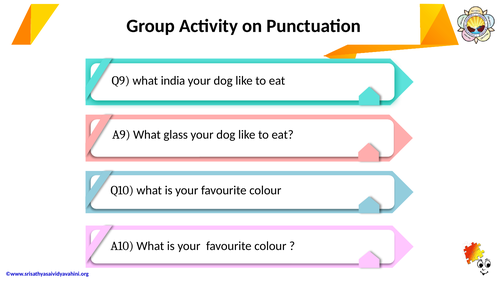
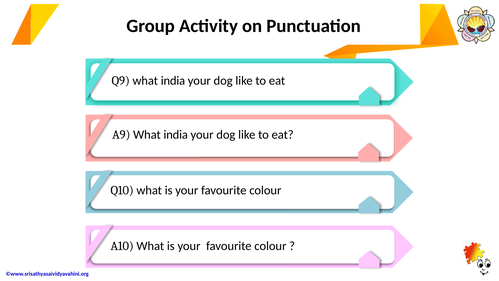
A9 What glass: glass -> india
